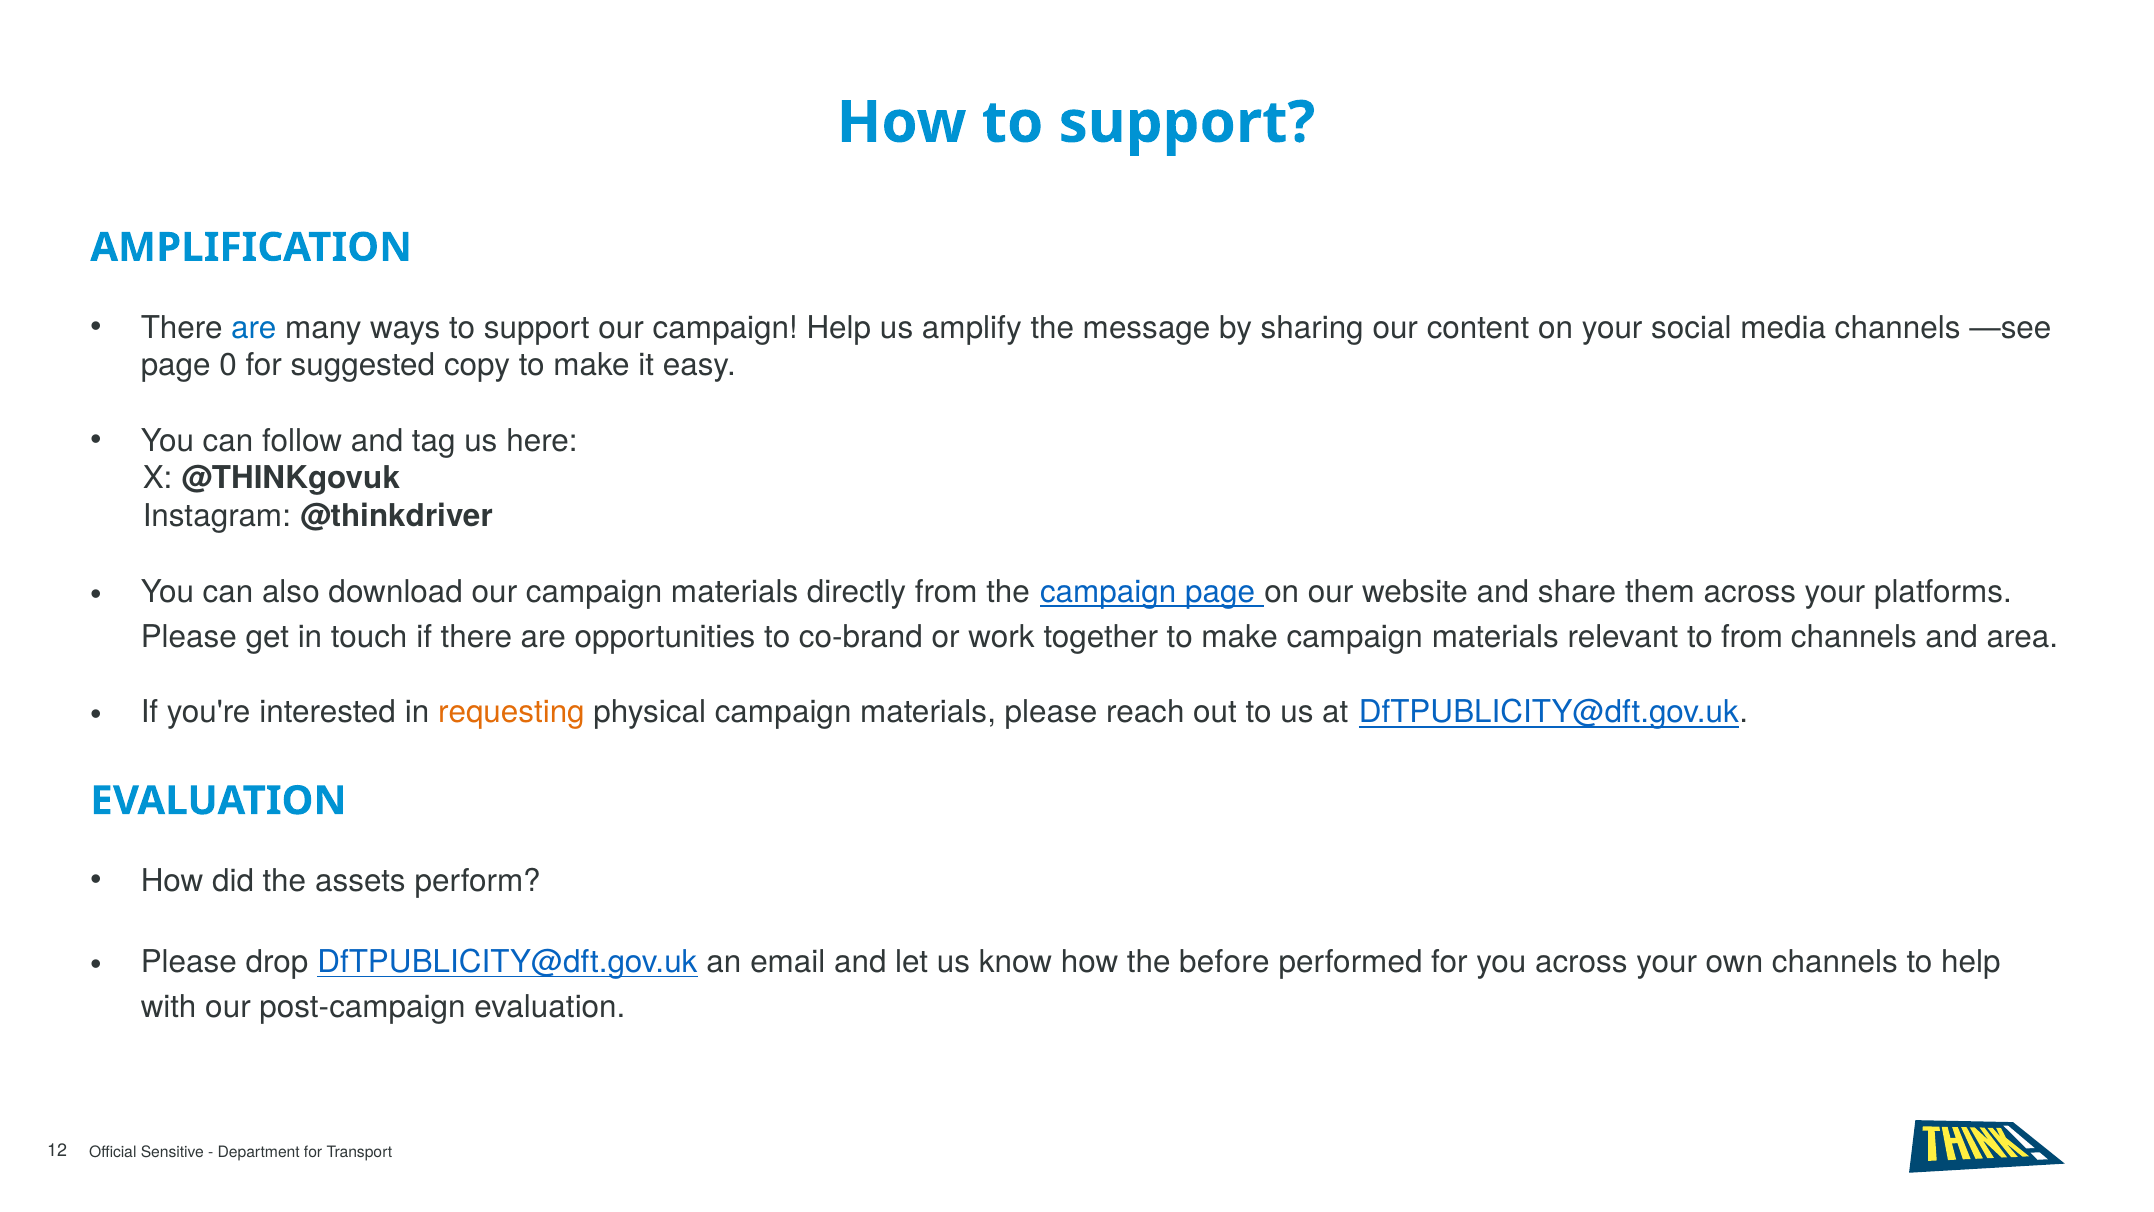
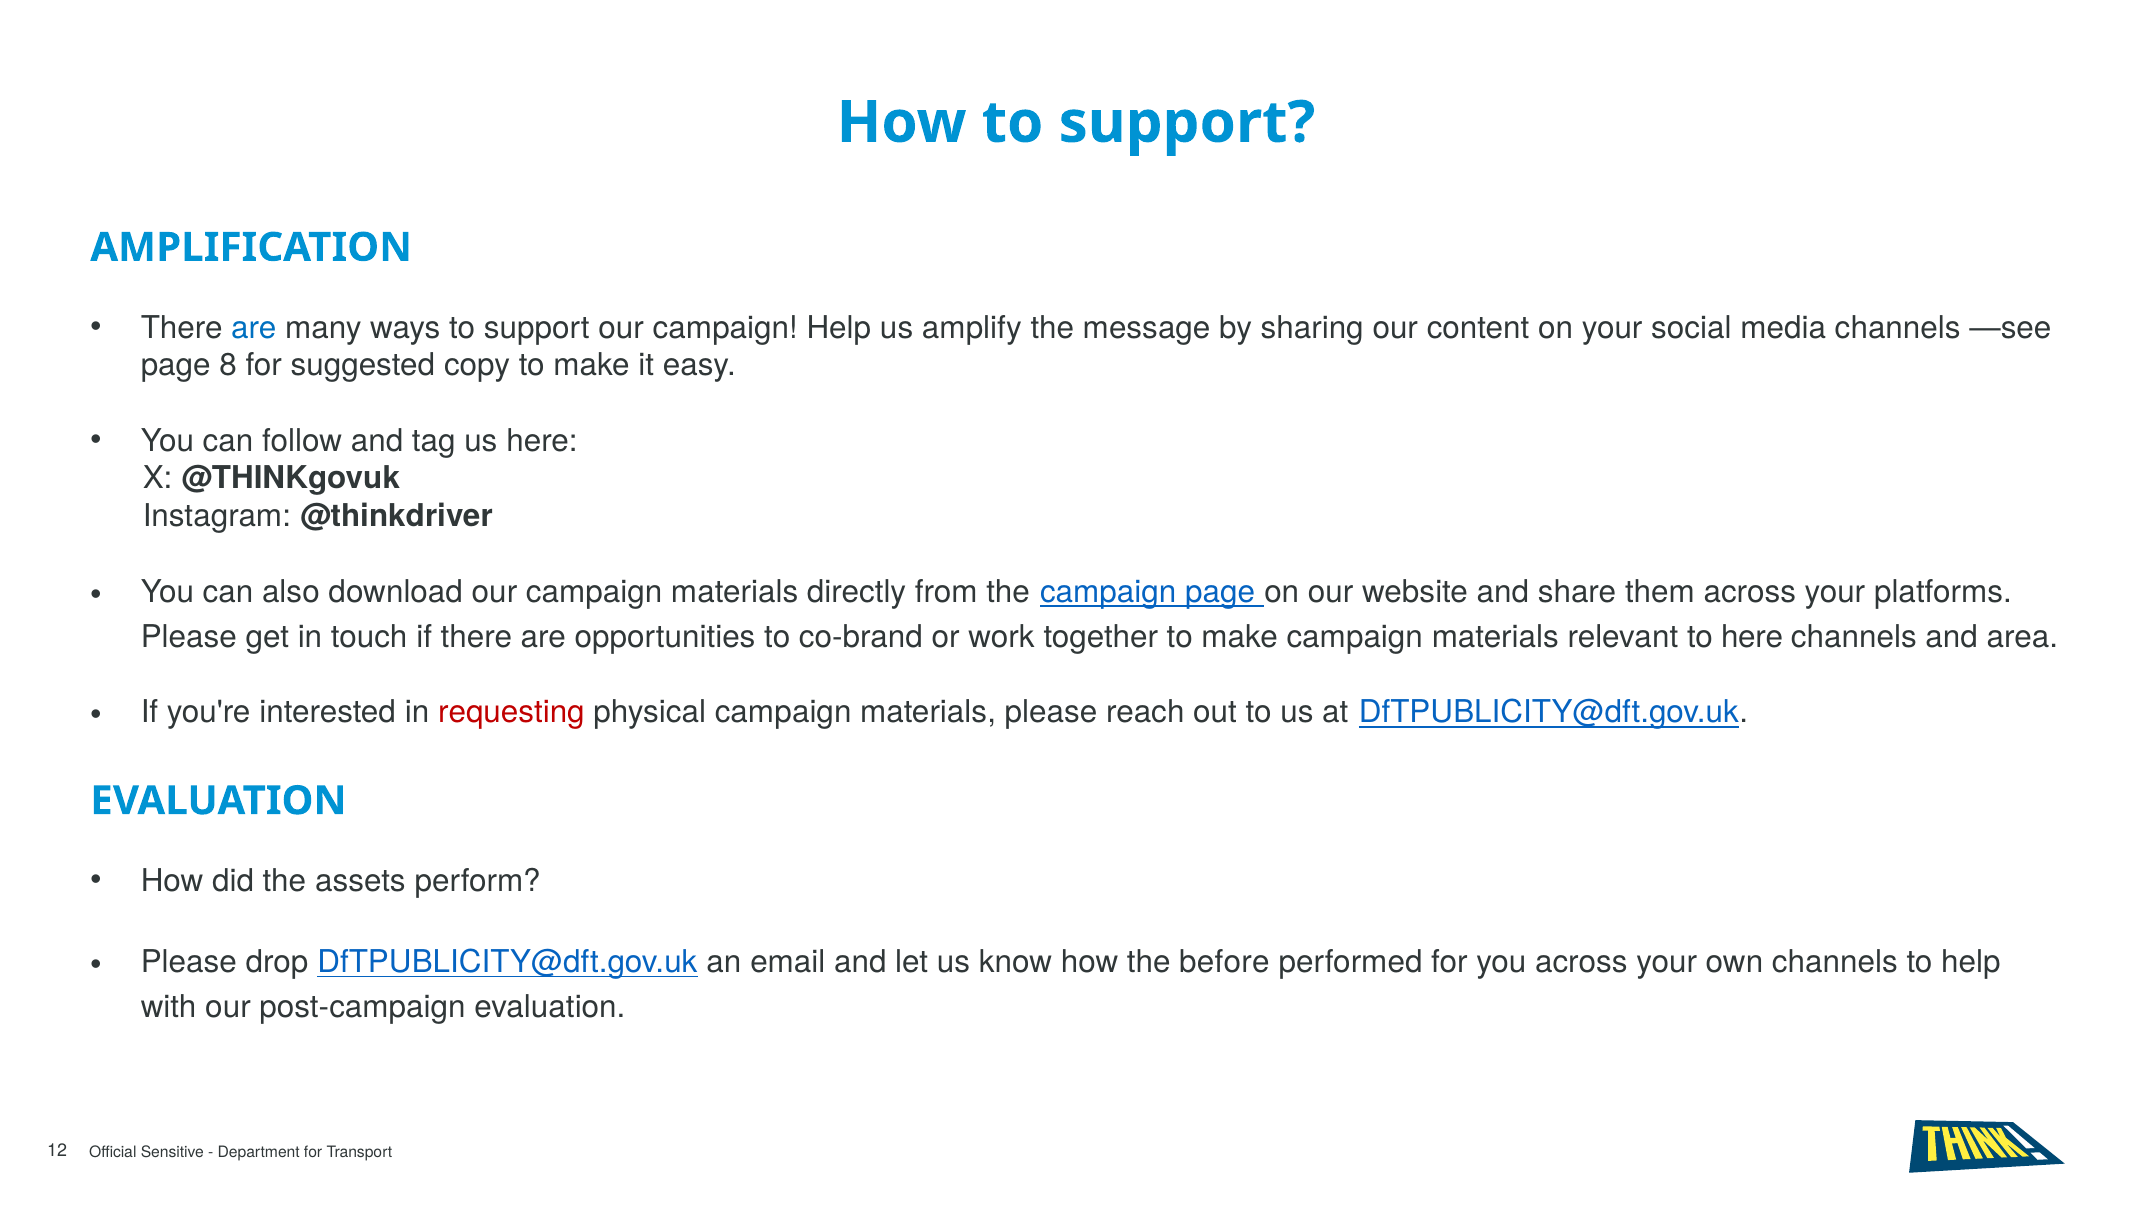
0: 0 -> 8
to from: from -> here
requesting colour: orange -> red
